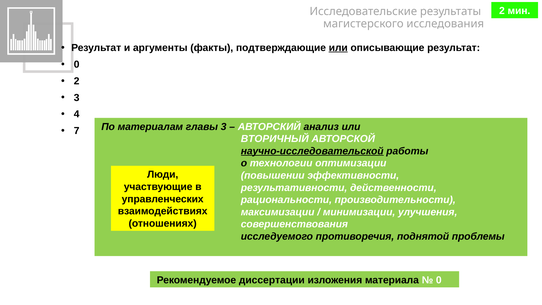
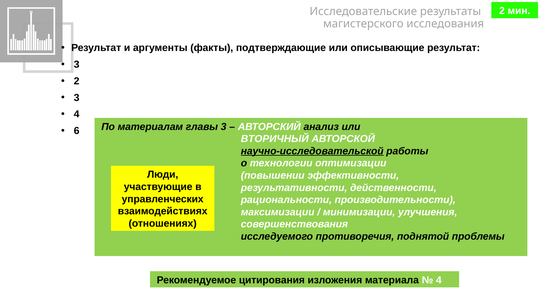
или at (338, 48) underline: present -> none
0 at (77, 64): 0 -> 3
7: 7 -> 6
диссертации: диссертации -> цитирования
0 at (439, 280): 0 -> 4
